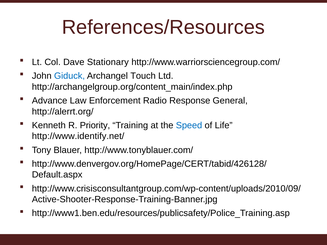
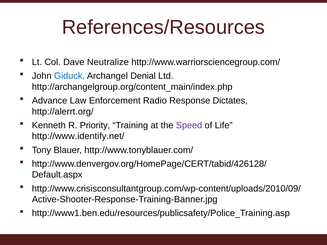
Stationary: Stationary -> Neutralize
Touch: Touch -> Denial
General: General -> Dictates
Speed colour: blue -> purple
